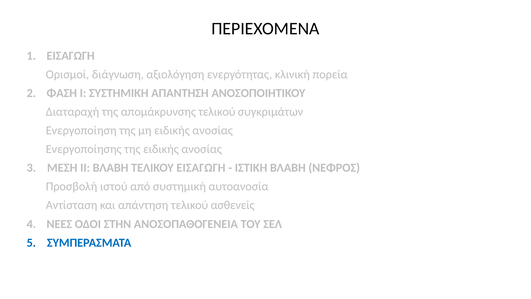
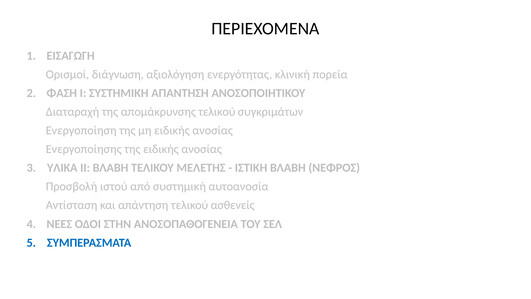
ΜΕΣΗ: ΜΕΣΗ -> ΥΛΙΚΑ
ΤΕΛΙΚΟΥ ΕΙΣΑΓΩΓΗ: ΕΙΣΑΓΩΓΗ -> ΜΕΛΕΤΗΣ
